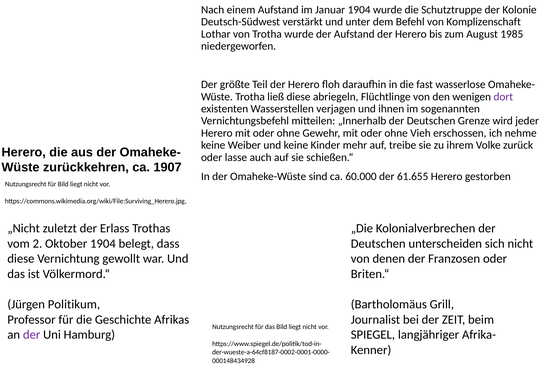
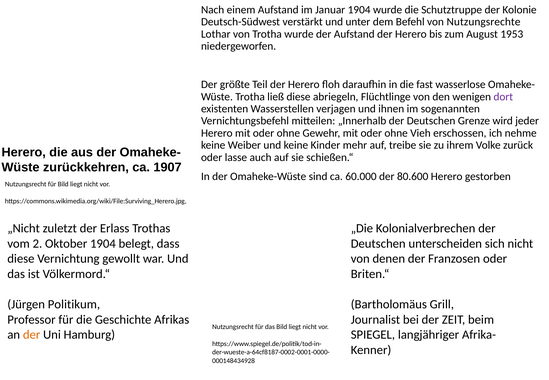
Komplizenschaft: Komplizenschaft -> Nutzungsrechte
1985: 1985 -> 1953
61.655: 61.655 -> 80.600
der at (32, 335) colour: purple -> orange
